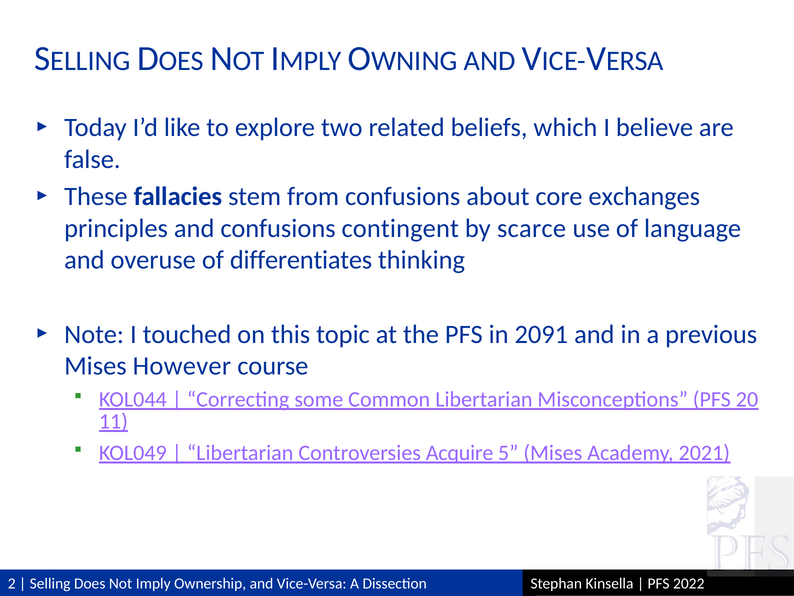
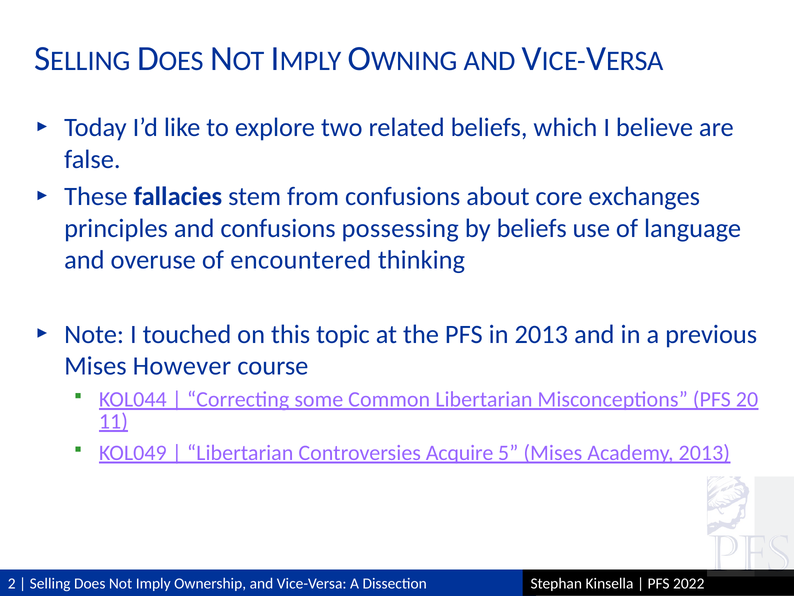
contingent: contingent -> possessing
by scarce: scarce -> beliefs
differentiates: differentiates -> encountered
in 2091: 2091 -> 2013
Academy 2021: 2021 -> 2013
